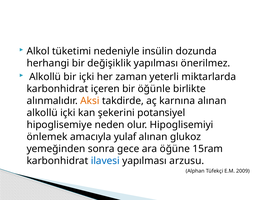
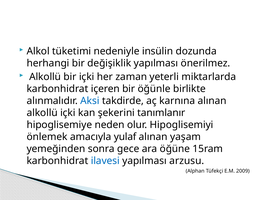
Aksi colour: orange -> blue
potansiyel: potansiyel -> tanımlanır
glukoz: glukoz -> yaşam
